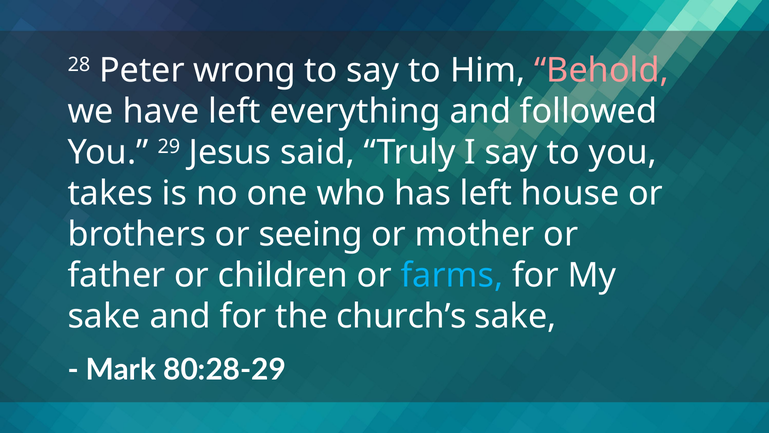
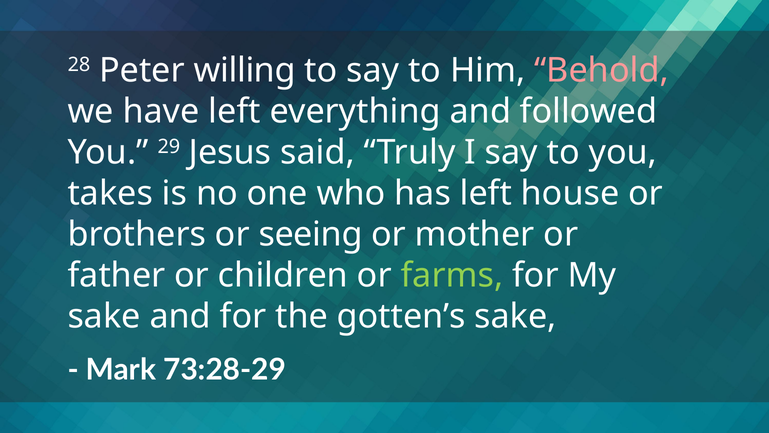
wrong: wrong -> willing
farms colour: light blue -> light green
church’s: church’s -> gotten’s
80:28-29: 80:28-29 -> 73:28-29
